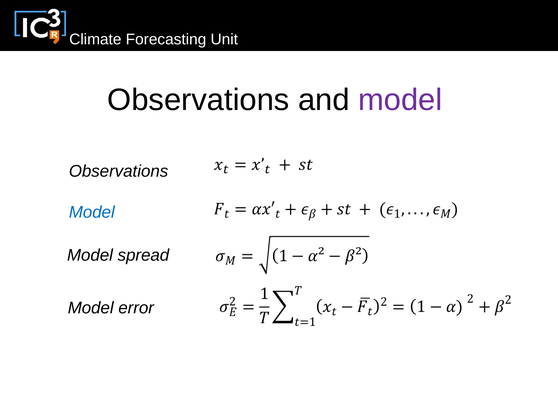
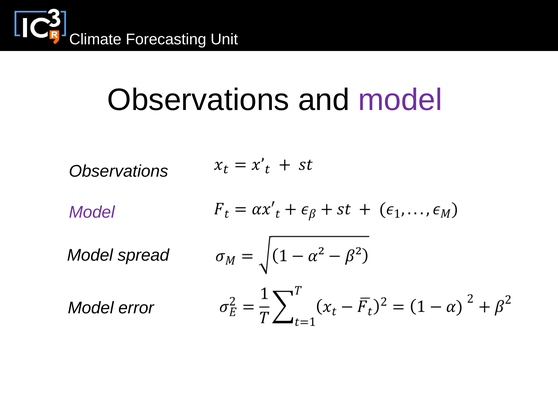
Model at (92, 212) colour: blue -> purple
